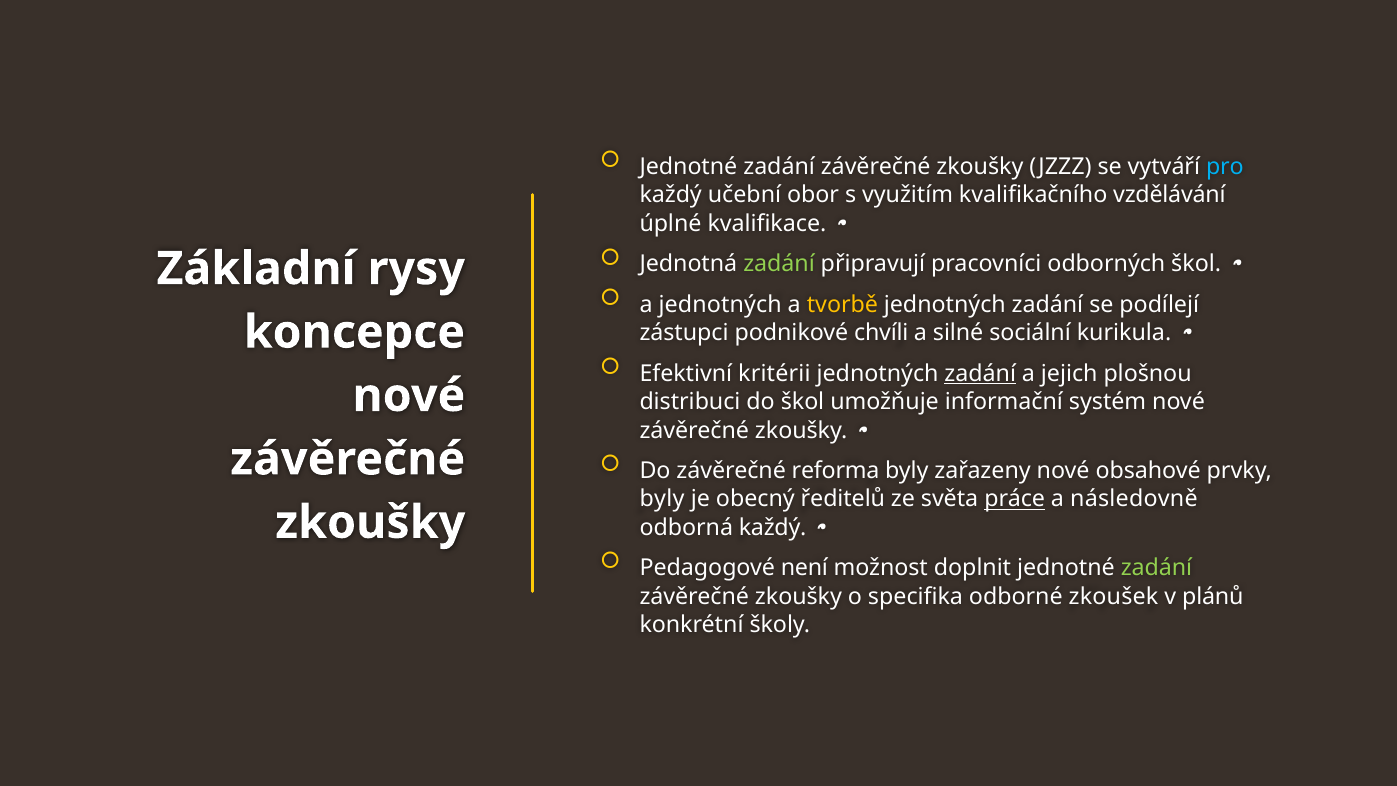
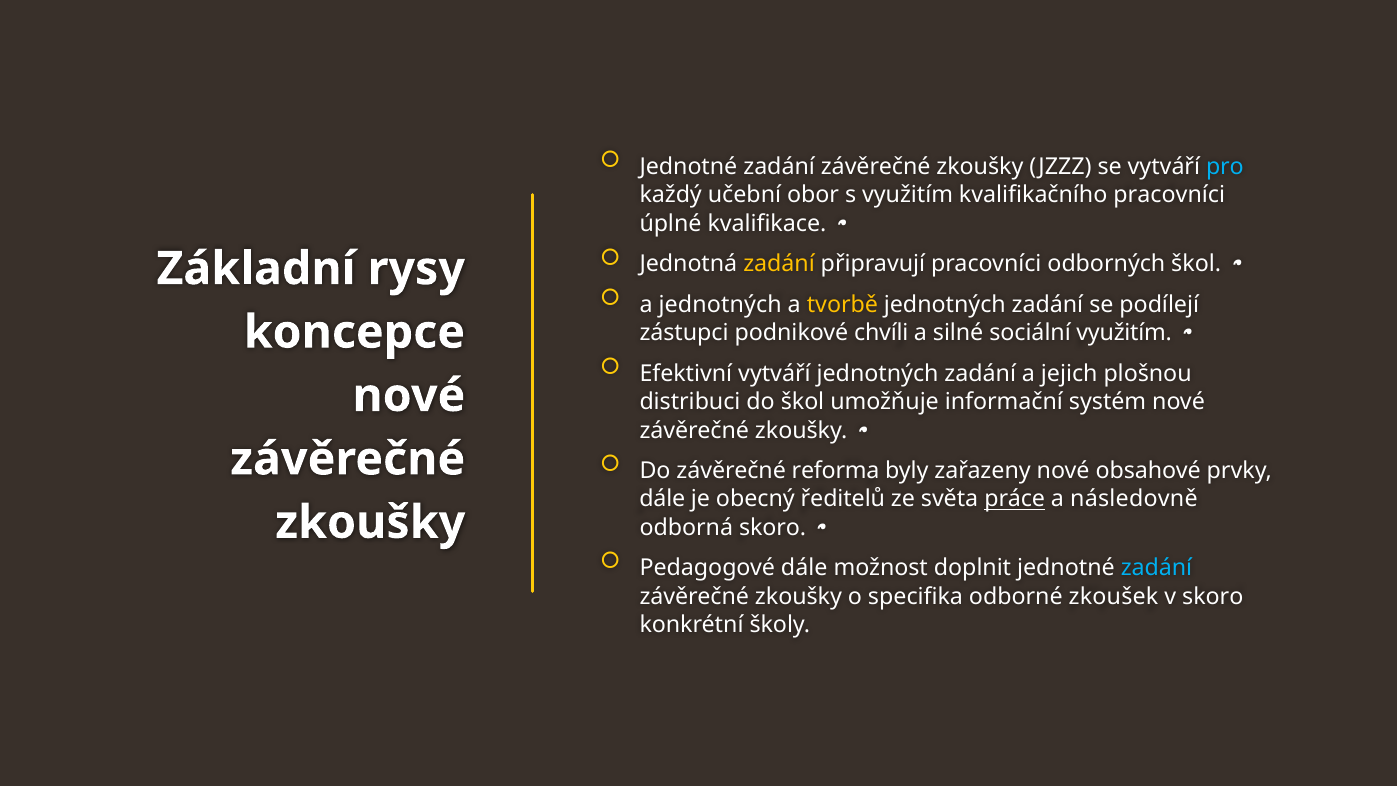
kvalifikačního vzdělávání: vzdělávání -> pracovníci
zadání at (779, 264) colour: light green -> yellow
sociální kurikula: kurikula -> využitím
Efektivní kritérii: kritérii -> vytváří
zadání at (980, 373) underline: present -> none
byly at (662, 499): byly -> dále
odborná každý: každý -> skoro
Pedagogové není: není -> dále
zadání at (1156, 568) colour: light green -> light blue
v plánů: plánů -> skoro
